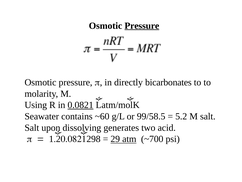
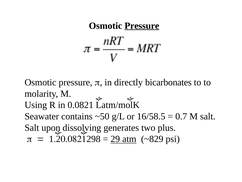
0.0821 at (80, 105) underline: present -> none
~60: ~60 -> ~50
99/58.5: 99/58.5 -> 16/58.5
5.2: 5.2 -> 0.7
acid: acid -> plus
~700: ~700 -> ~829
